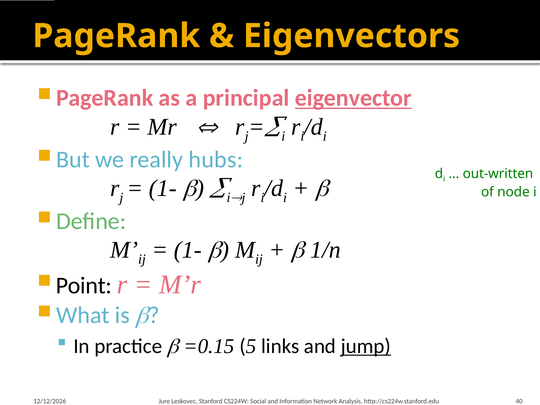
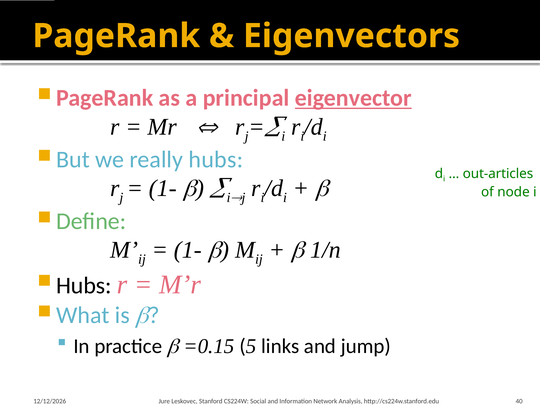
out-written: out-written -> out-articles
Point at (84, 286): Point -> Hubs
jump underline: present -> none
